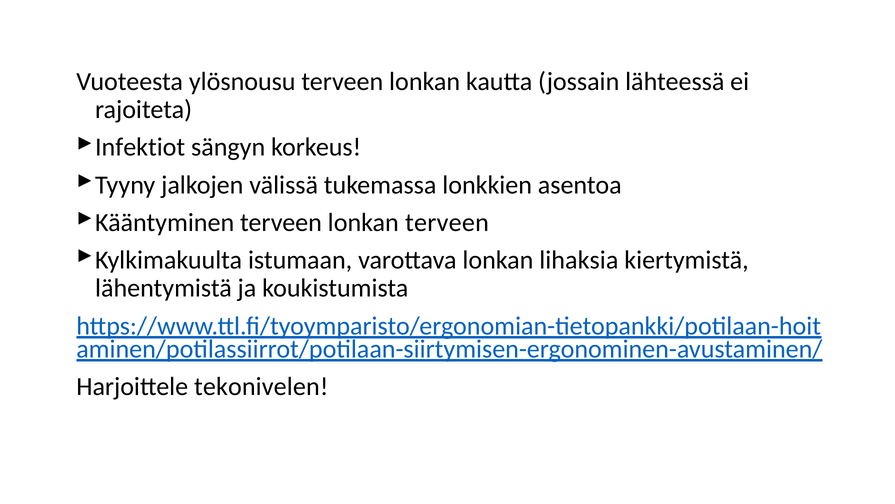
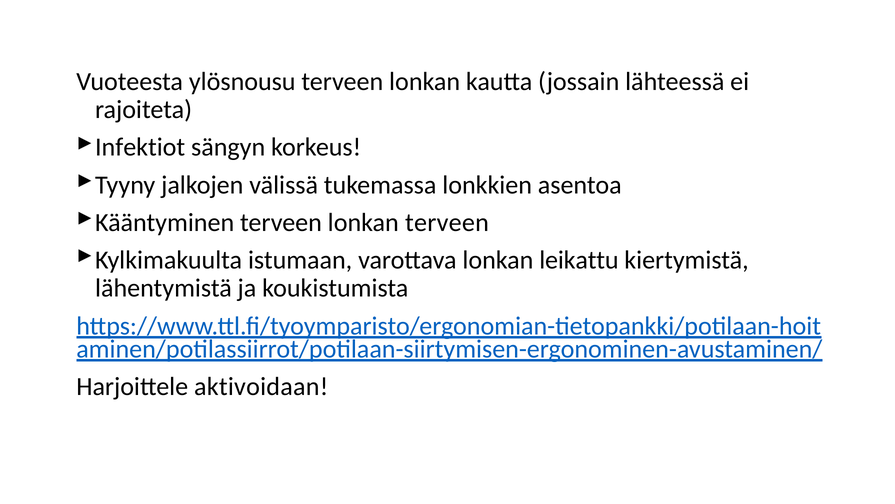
lihaksia: lihaksia -> leikattu
tekonivelen: tekonivelen -> aktivoidaan
